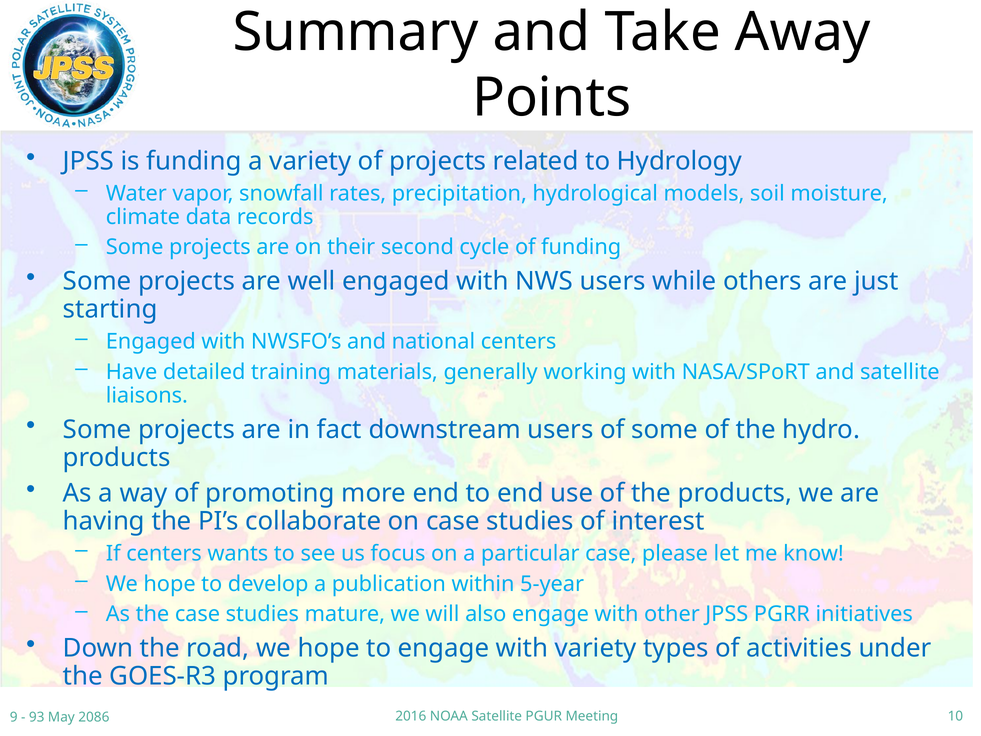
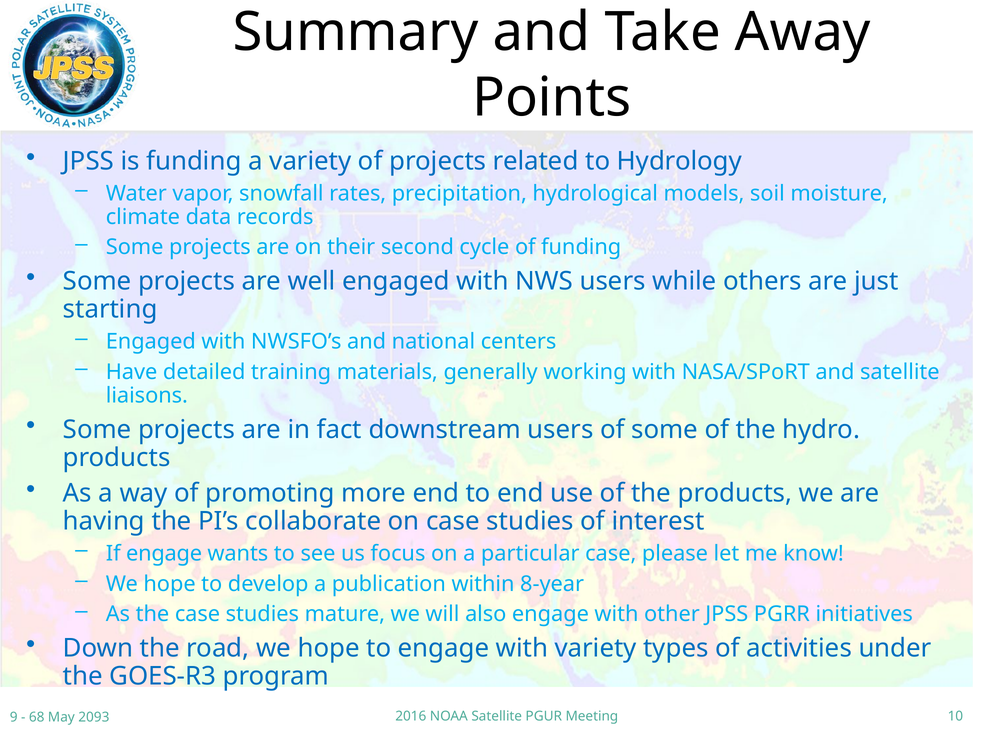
If centers: centers -> engage
5-year: 5-year -> 8-year
93: 93 -> 68
2086: 2086 -> 2093
